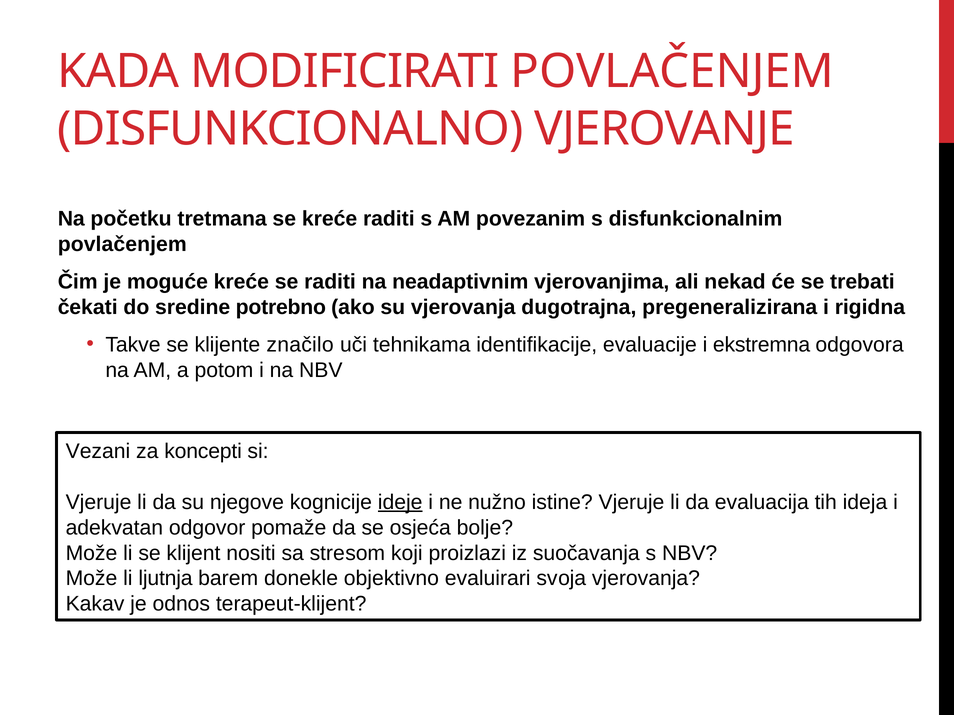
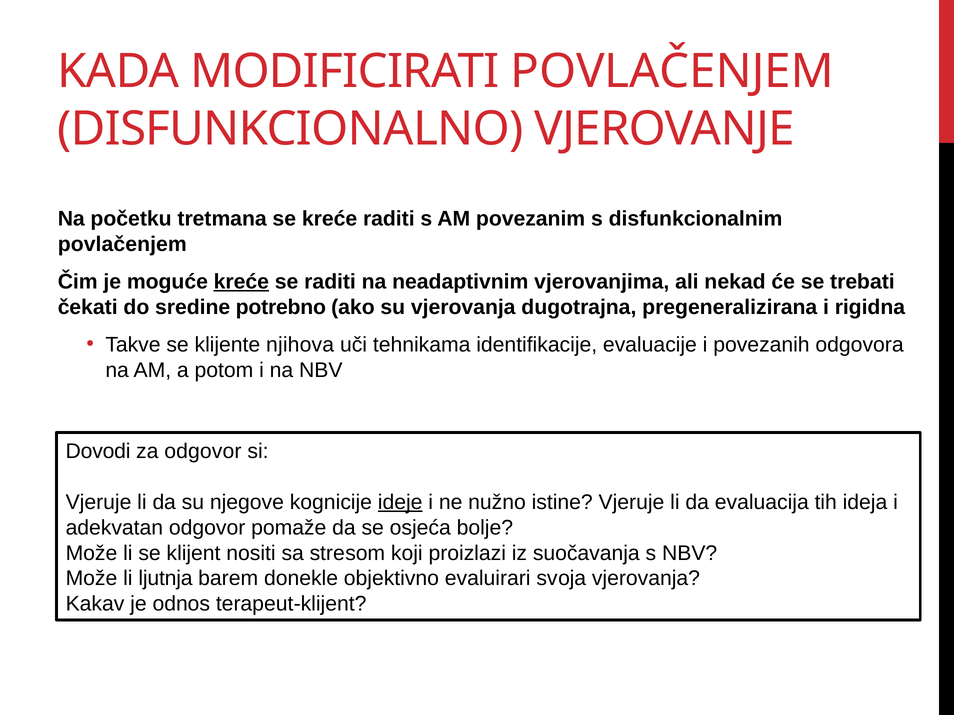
kreće at (241, 282) underline: none -> present
značilo: značilo -> njihova
ekstremna: ekstremna -> povezanih
Vezani: Vezani -> Dovodi
za koncepti: koncepti -> odgovor
